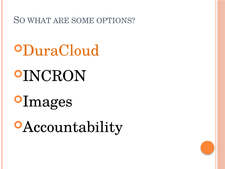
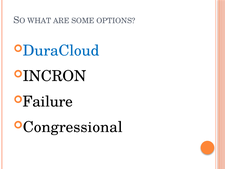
DuraCloud colour: orange -> blue
Images: Images -> Failure
Accountability: Accountability -> Congressional
